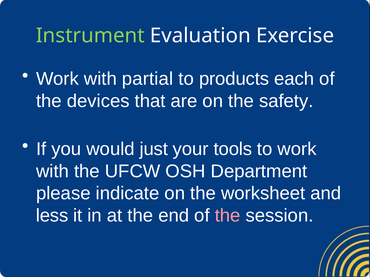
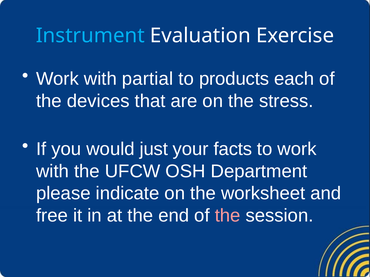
Instrument colour: light green -> light blue
safety: safety -> stress
tools: tools -> facts
less: less -> free
